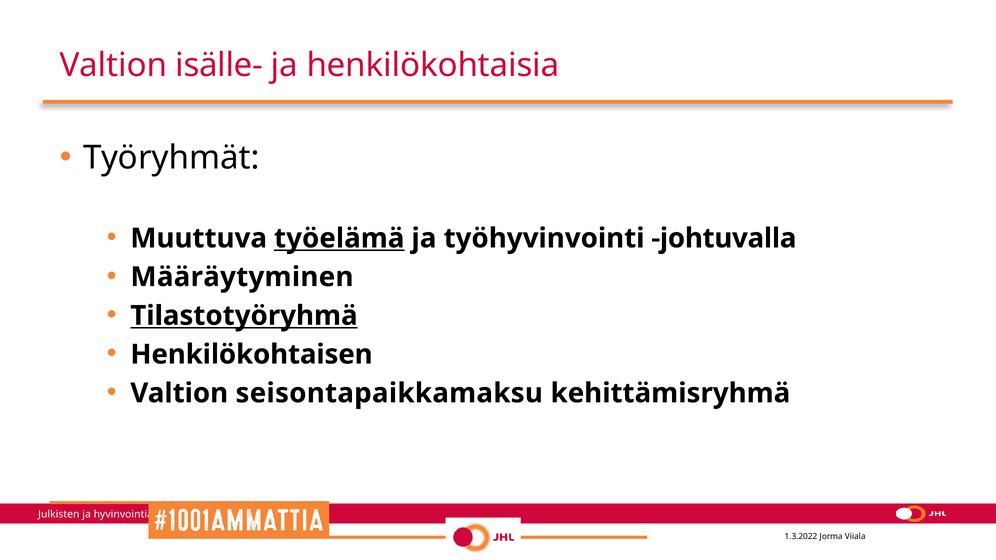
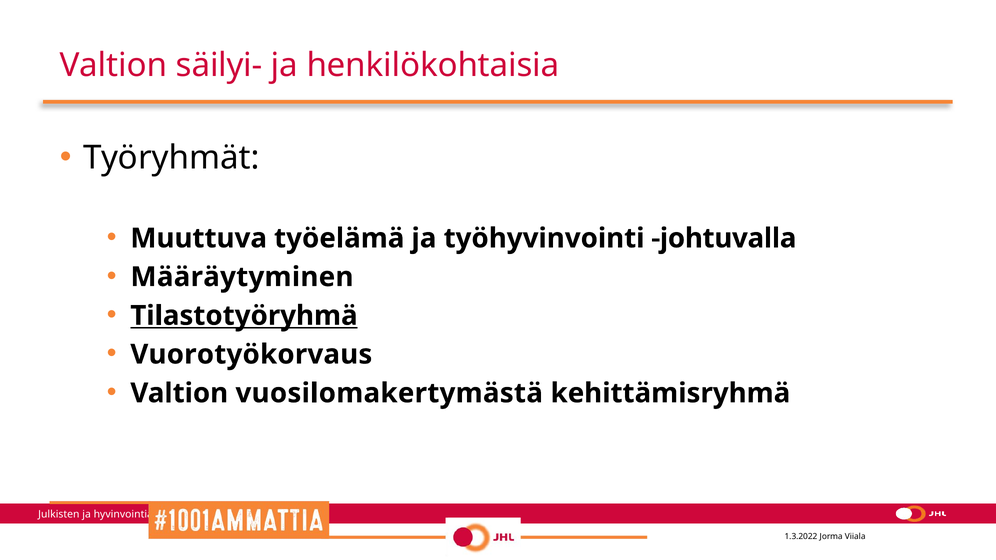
isälle-: isälle- -> säilyi-
työelämä underline: present -> none
Henkilökohtaisen: Henkilökohtaisen -> Vuorotyökorvaus
seisontapaikkamaksu: seisontapaikkamaksu -> vuosilomakertymästä
